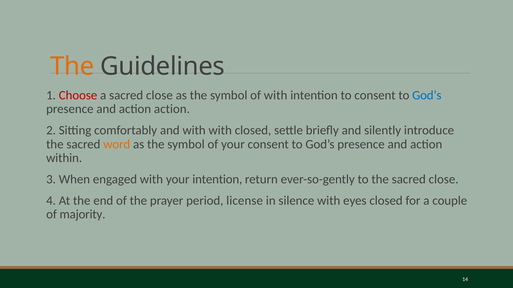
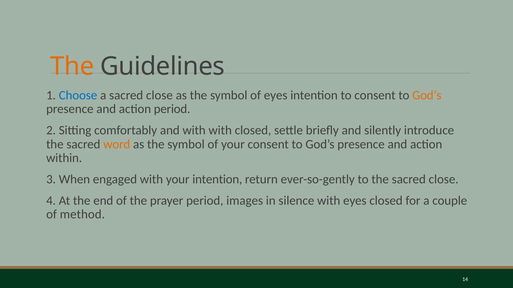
Choose colour: red -> blue
of with: with -> eyes
God’s at (427, 95) colour: blue -> orange
action action: action -> period
license: license -> images
majority: majority -> method
